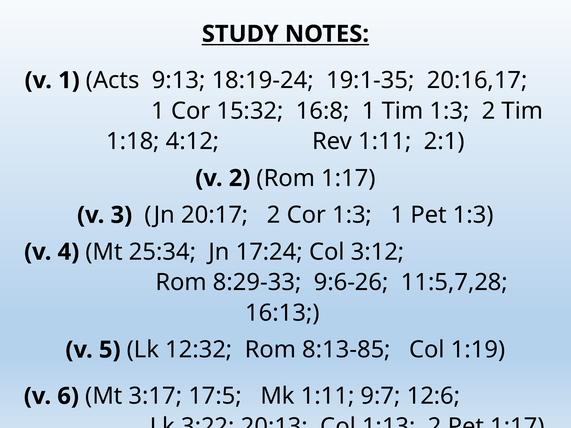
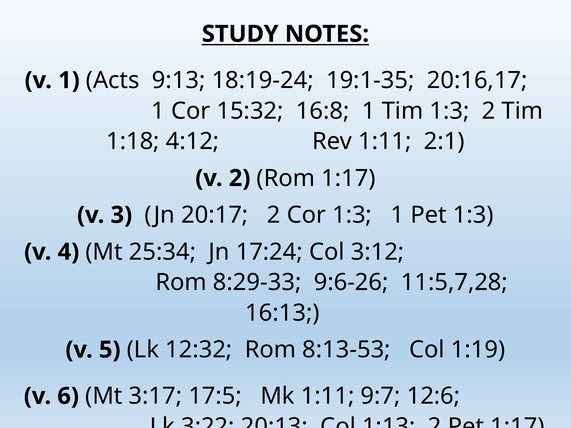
8:13-85: 8:13-85 -> 8:13-53
